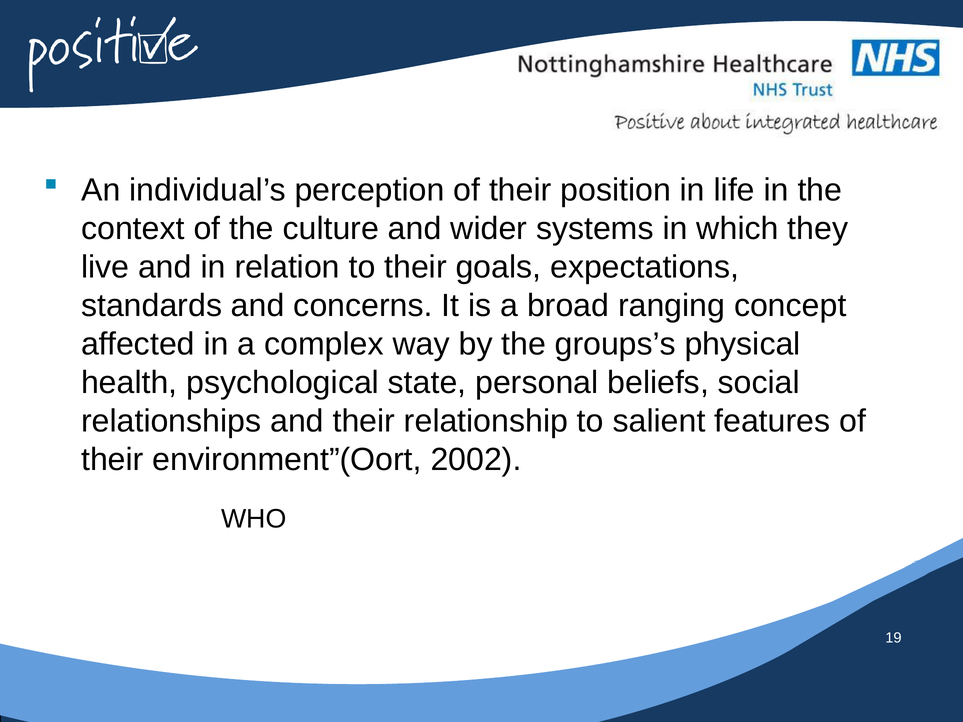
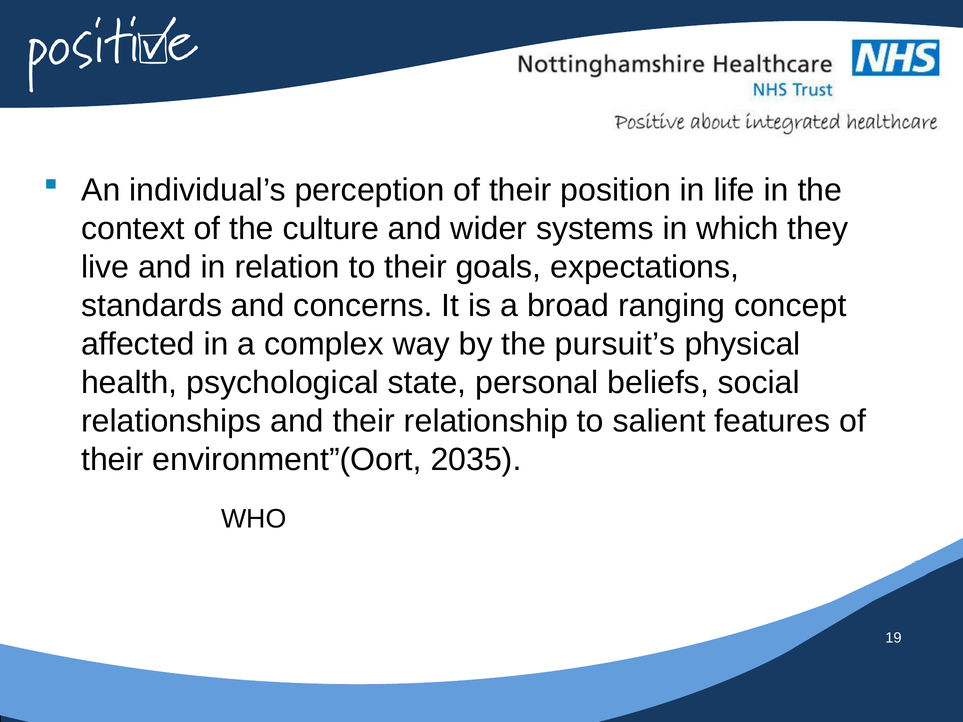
groups’s: groups’s -> pursuit’s
2002: 2002 -> 2035
